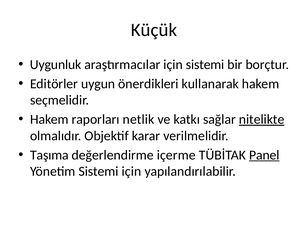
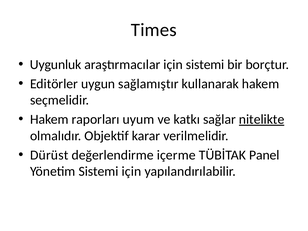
Küçük: Küçük -> Times
önerdikleri: önerdikleri -> sağlamıştır
netlik: netlik -> uyum
Taşıma: Taşıma -> Dürüst
Panel underline: present -> none
